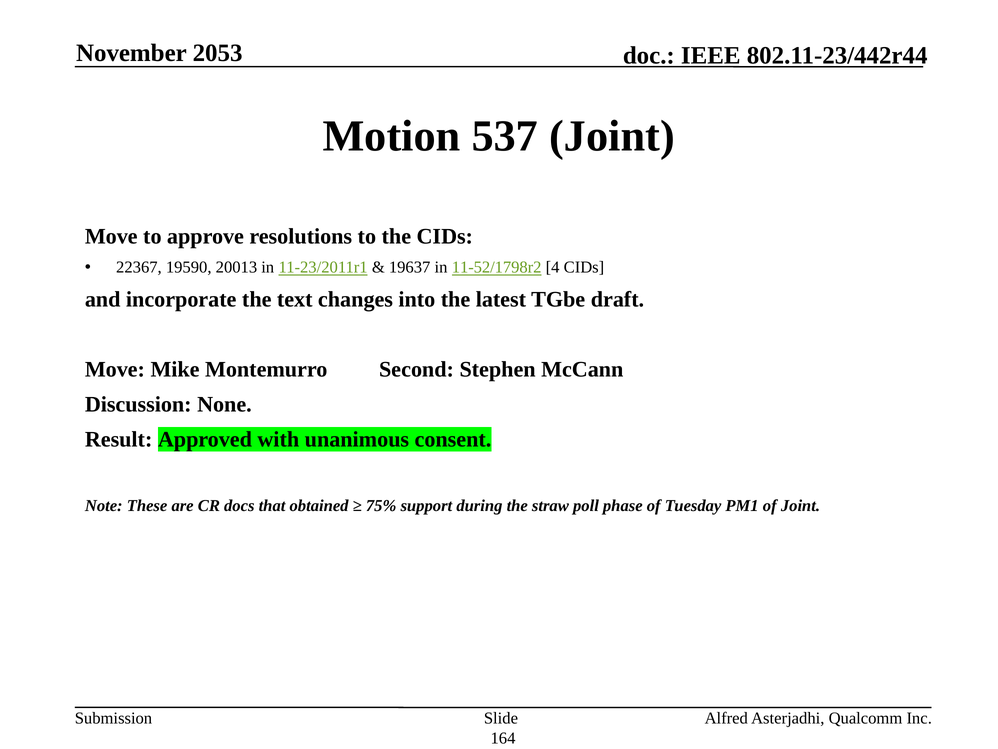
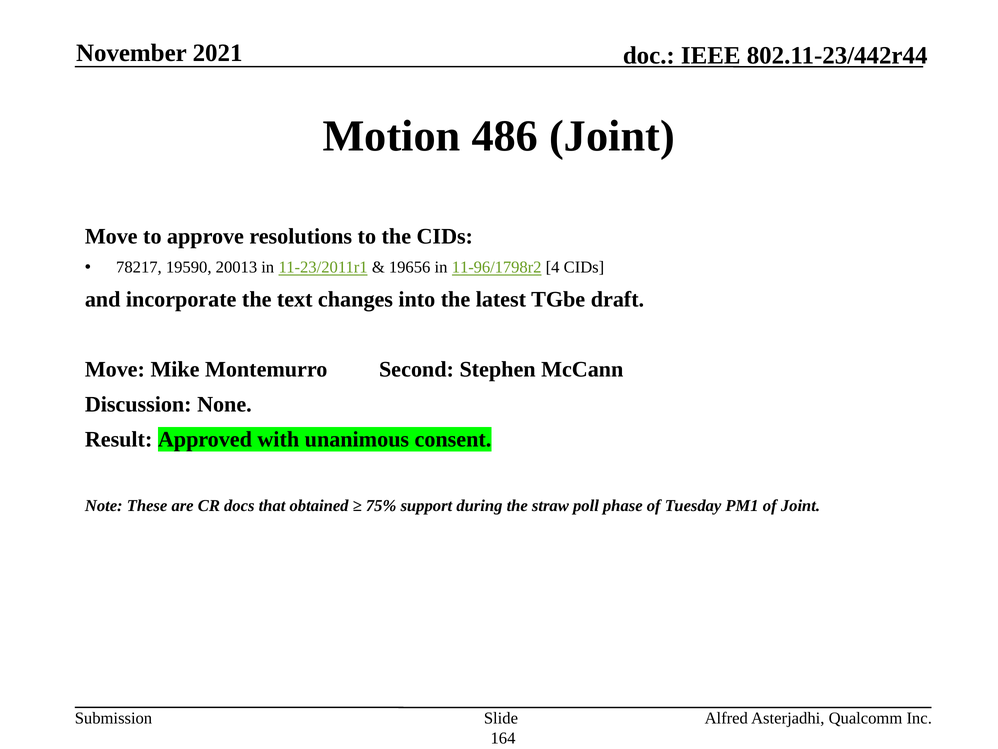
2053: 2053 -> 2021
537: 537 -> 486
22367: 22367 -> 78217
19637: 19637 -> 19656
11-52/1798r2: 11-52/1798r2 -> 11-96/1798r2
